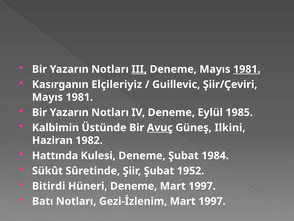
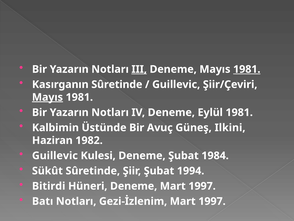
Kasırganın Elçileriyiz: Elçileriyiz -> Sûretinde
Mayıs at (47, 97) underline: none -> present
Eylül 1985: 1985 -> 1981
Avuç underline: present -> none
Hattında at (55, 155): Hattında -> Guillevic
1952: 1952 -> 1994
